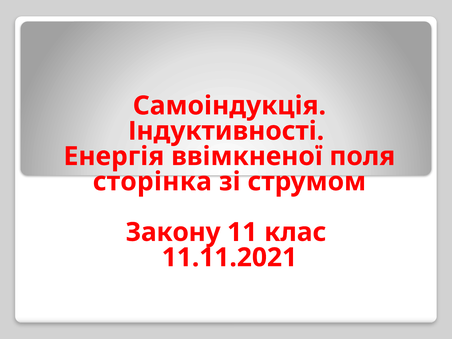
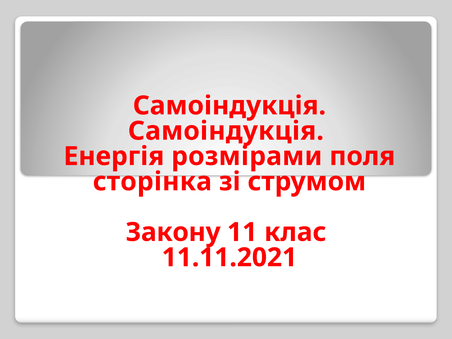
Індуктивності at (226, 131): Індуктивності -> Самоіндукція
ввімкненої: ввімкненої -> розмірами
